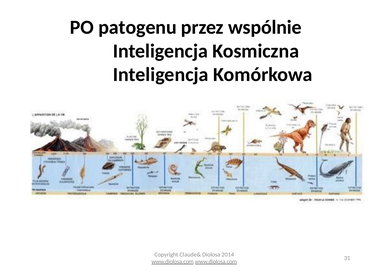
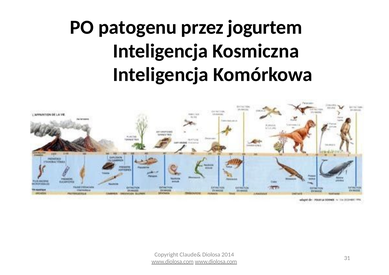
wspólnie: wspólnie -> jogurtem
